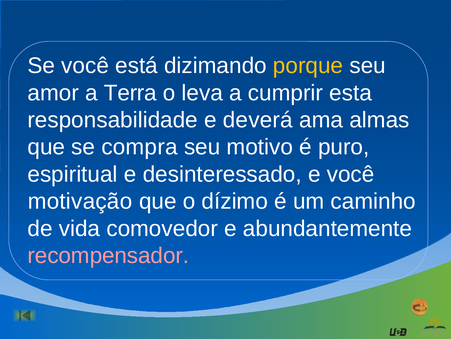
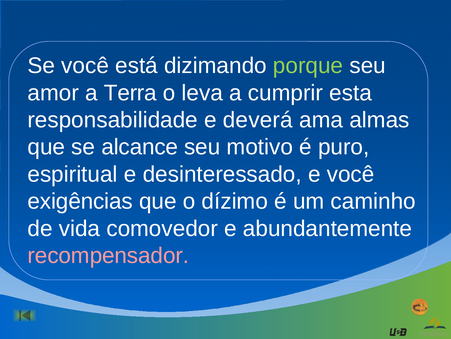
porque colour: yellow -> light green
compra: compra -> alcance
motivação: motivação -> exigências
